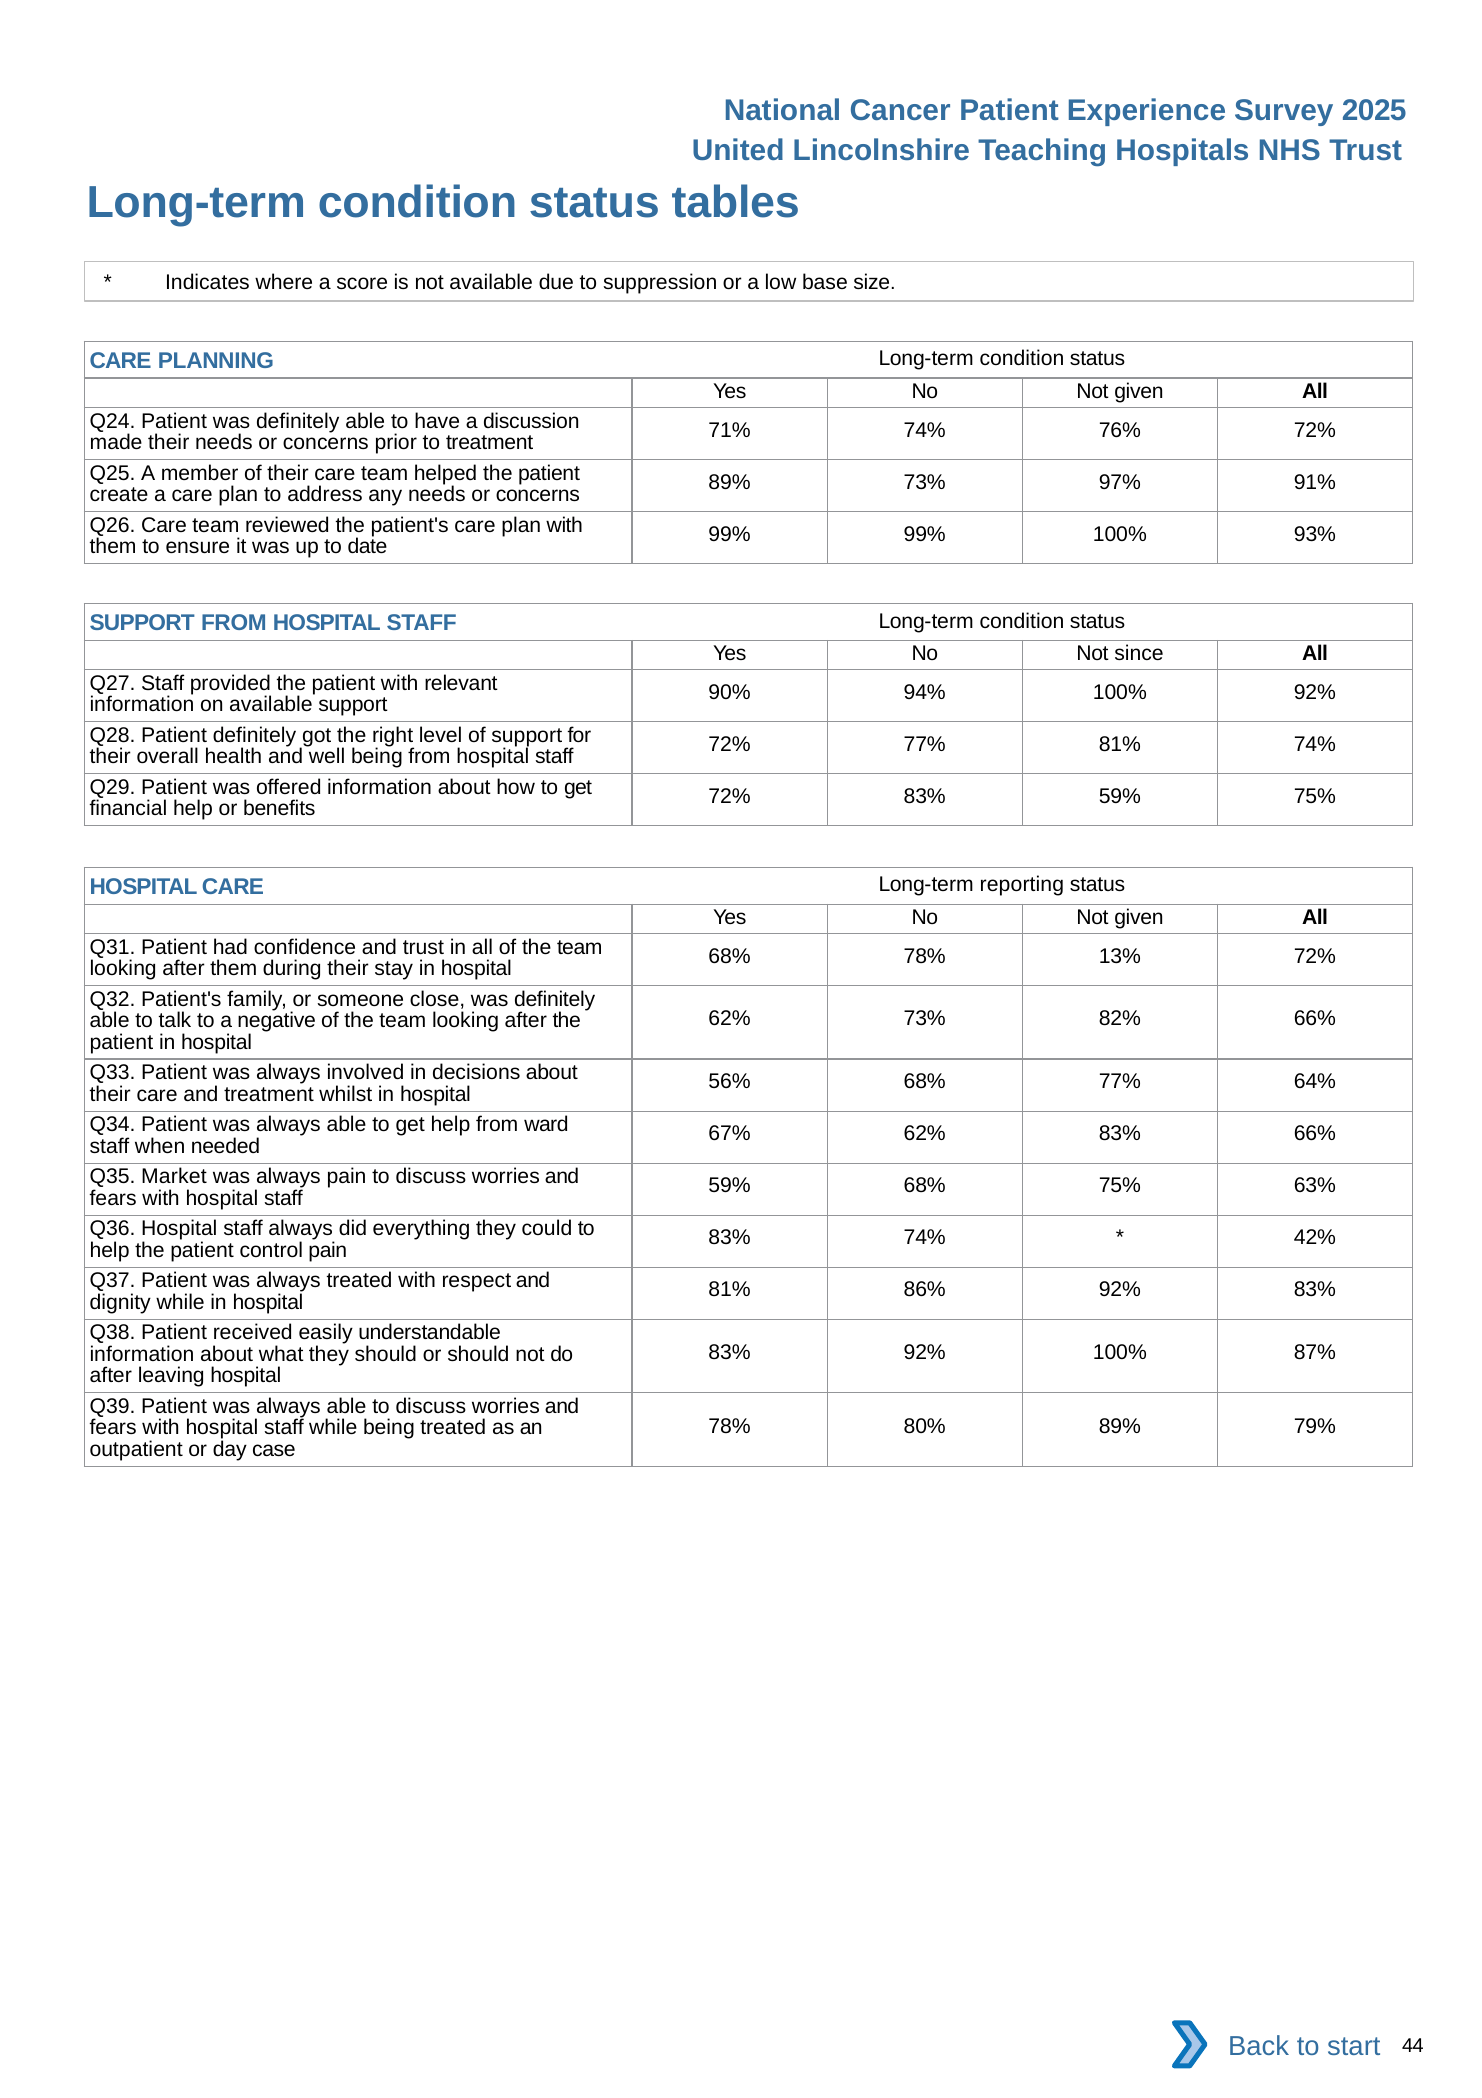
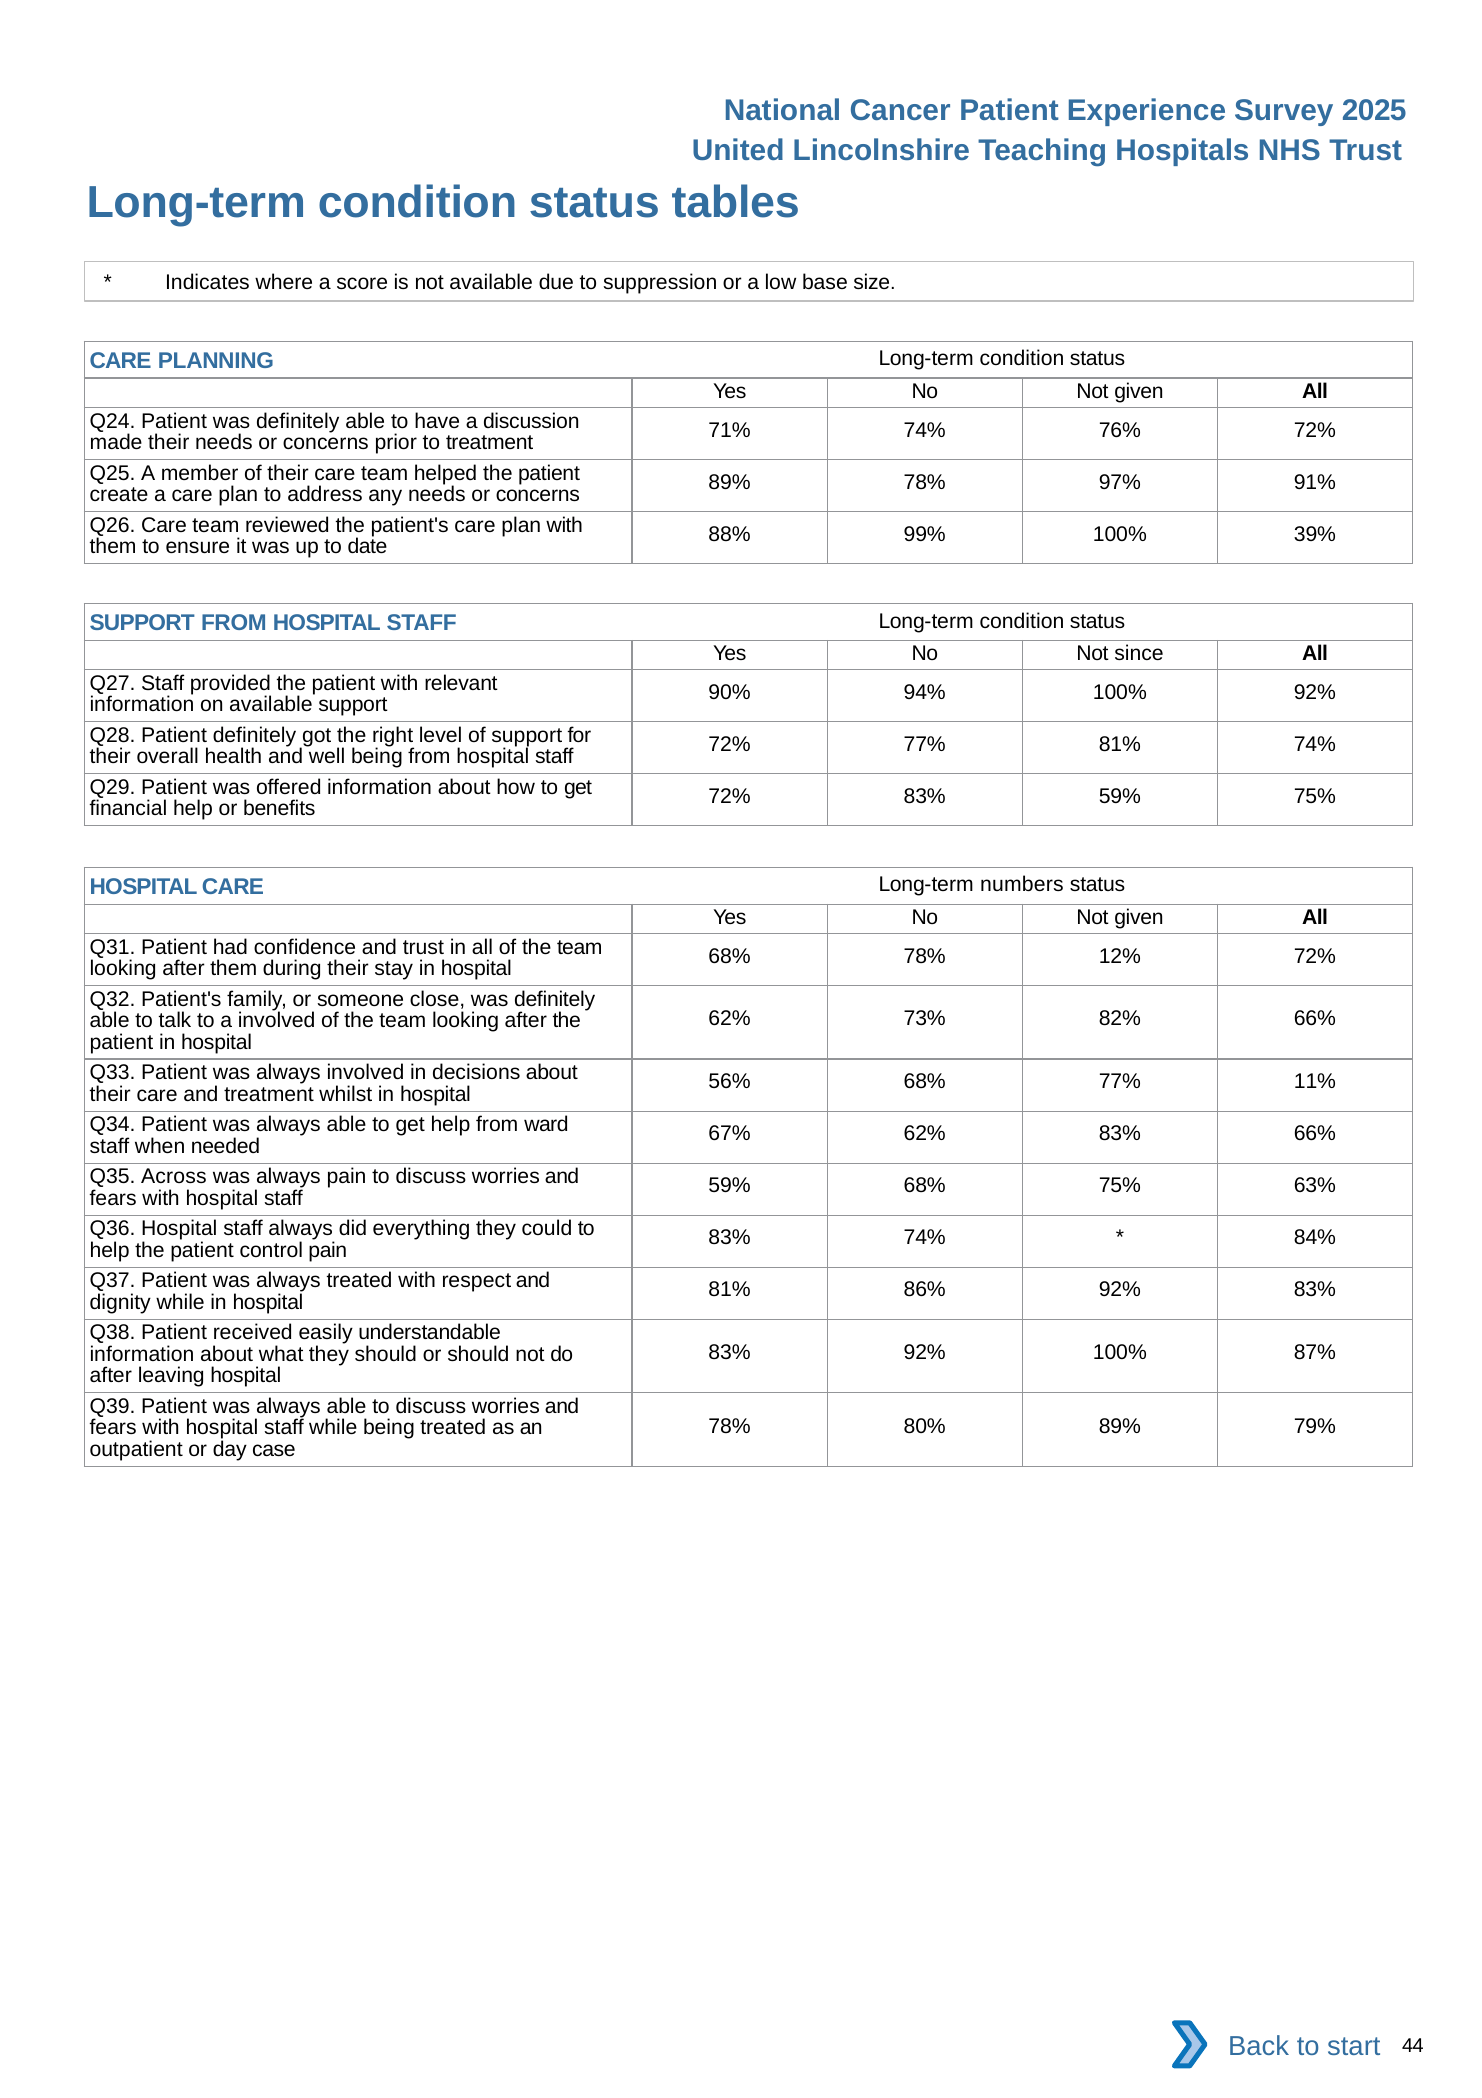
89% 73%: 73% -> 78%
99% at (730, 534): 99% -> 88%
93%: 93% -> 39%
reporting: reporting -> numbers
13%: 13% -> 12%
a negative: negative -> involved
64%: 64% -> 11%
Market: Market -> Across
42%: 42% -> 84%
